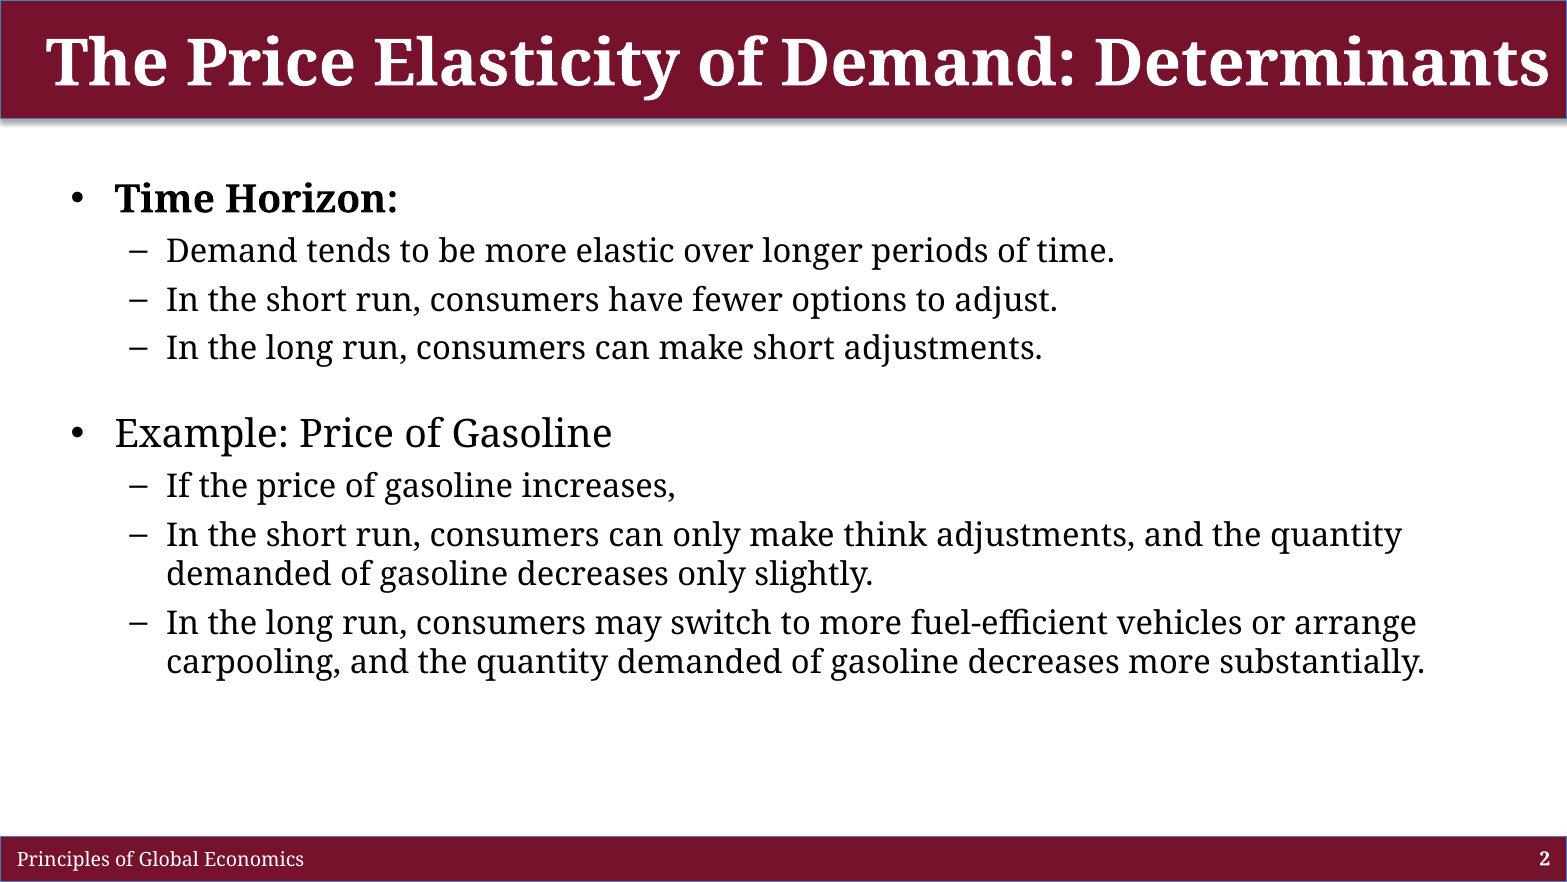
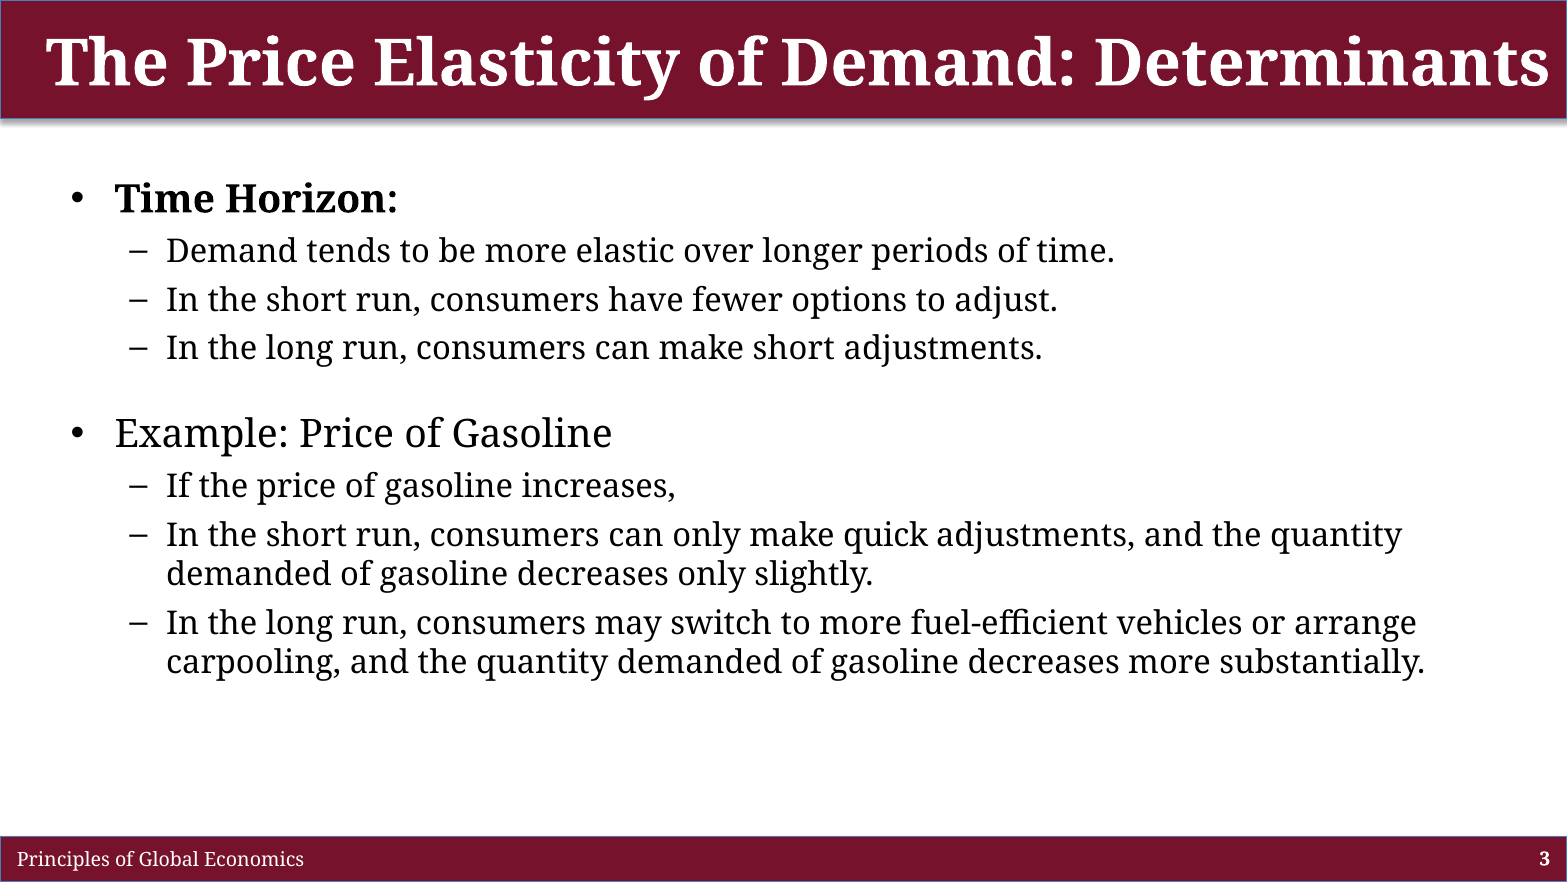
think: think -> quick
2: 2 -> 3
